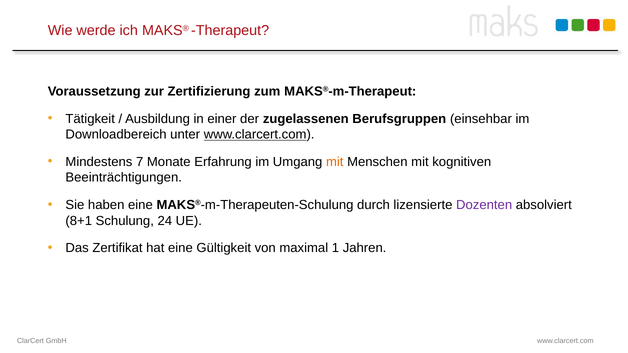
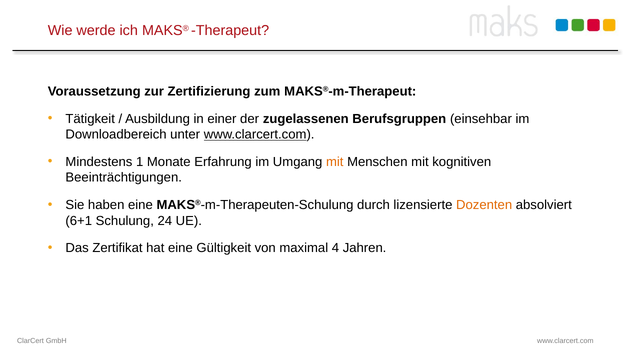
7: 7 -> 1
Dozenten colour: purple -> orange
8+1: 8+1 -> 6+1
1: 1 -> 4
